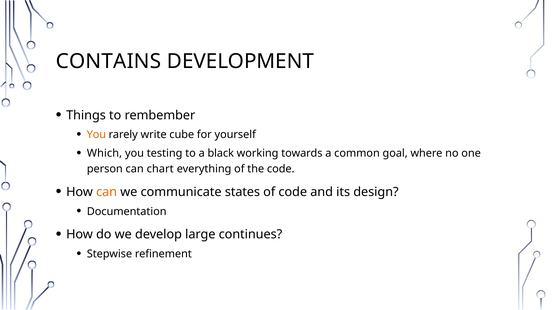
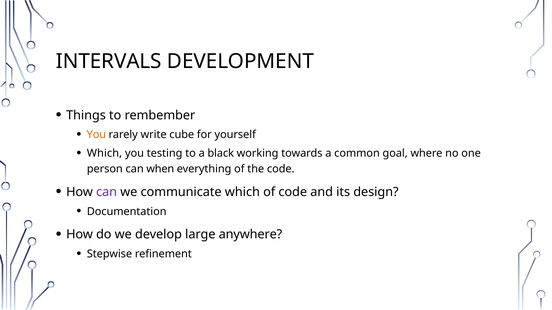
CONTAINS: CONTAINS -> INTERVALS
chart: chart -> when
can at (107, 192) colour: orange -> purple
communicate states: states -> which
continues: continues -> anywhere
